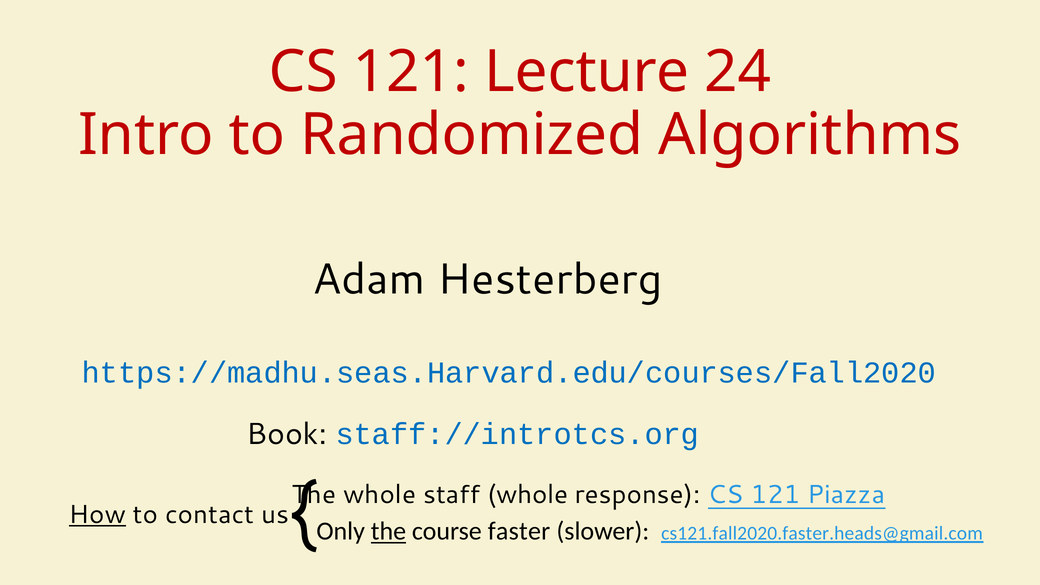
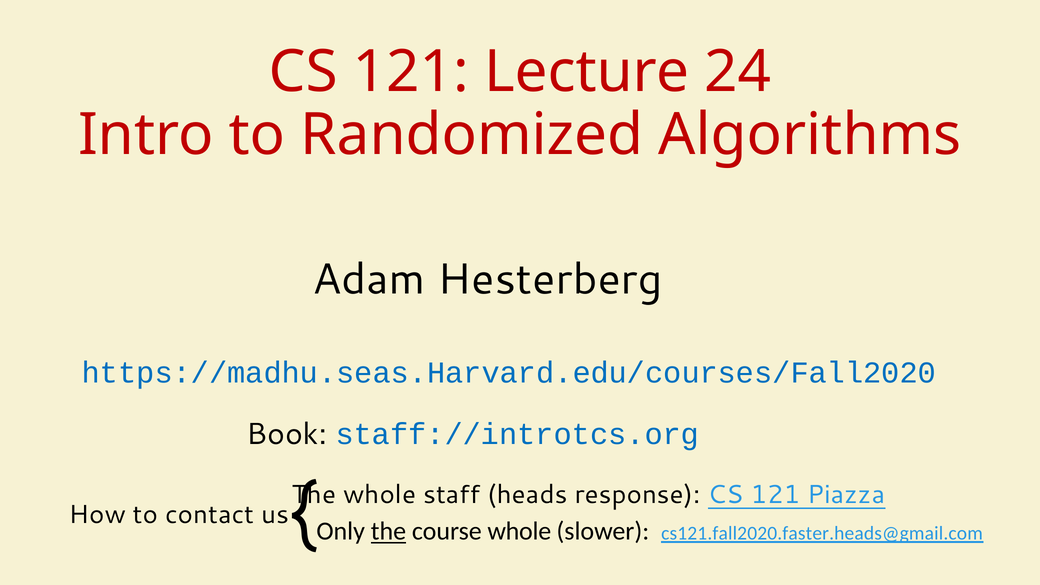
staff whole: whole -> heads
How underline: present -> none
course faster: faster -> whole
